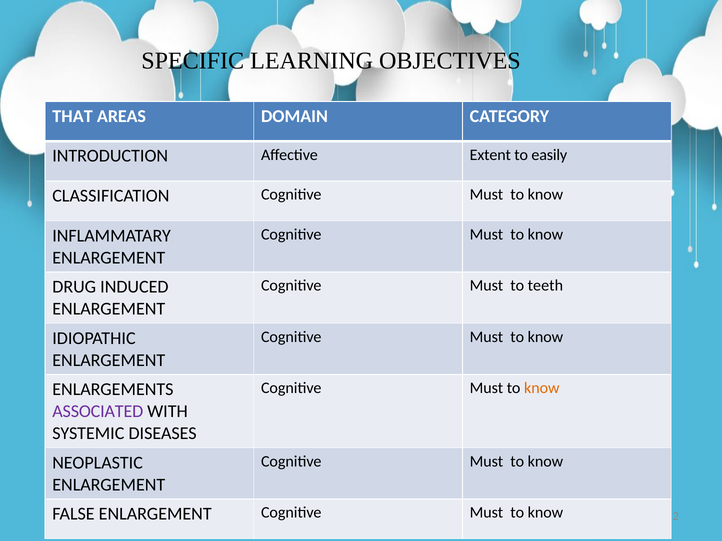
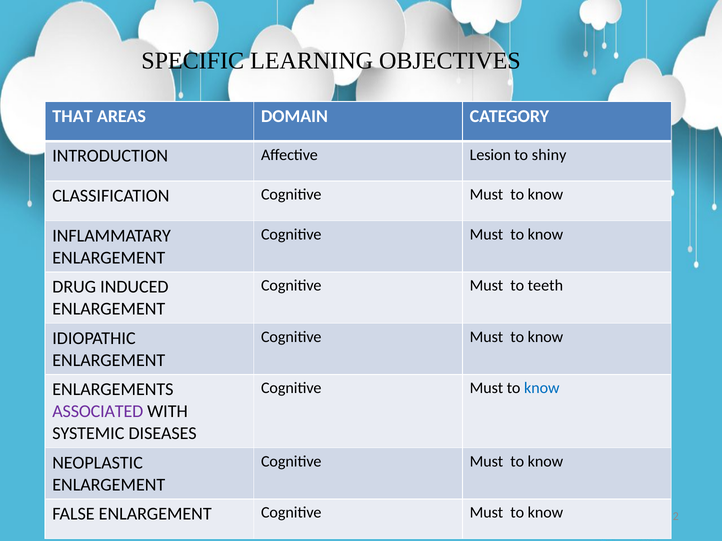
Extent: Extent -> Lesion
easily: easily -> shiny
know at (542, 388) colour: orange -> blue
